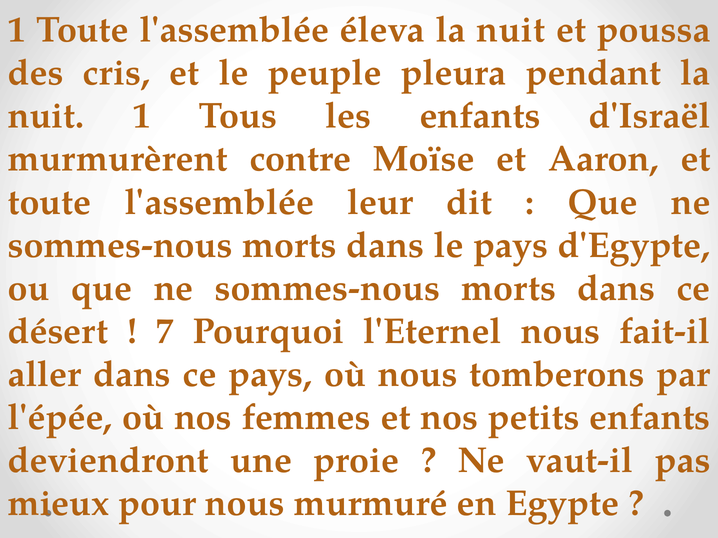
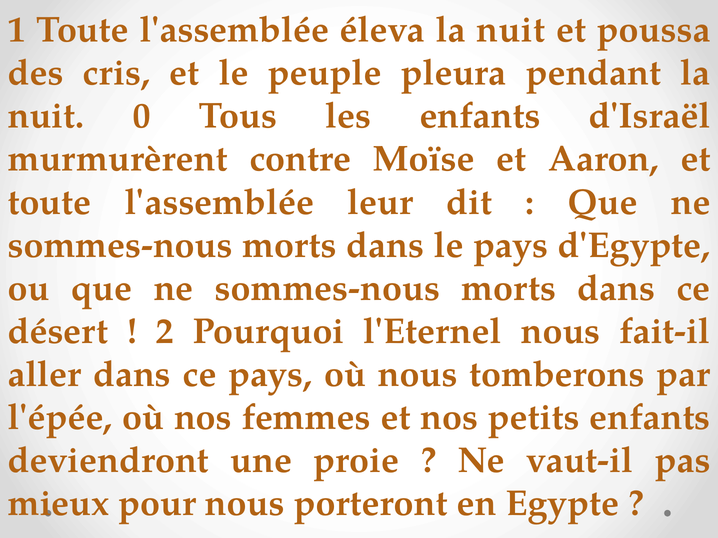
nuit 1: 1 -> 0
7: 7 -> 2
murmuré: murmuré -> porteront
